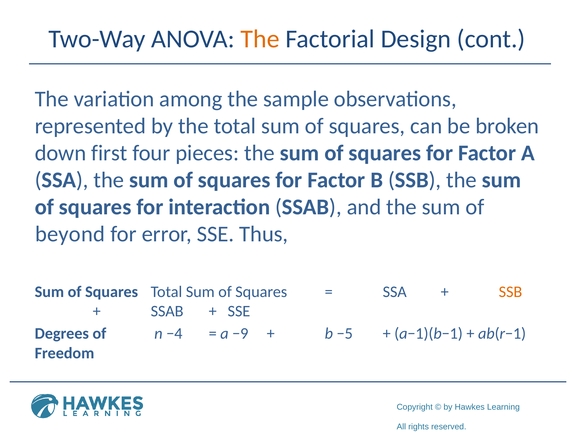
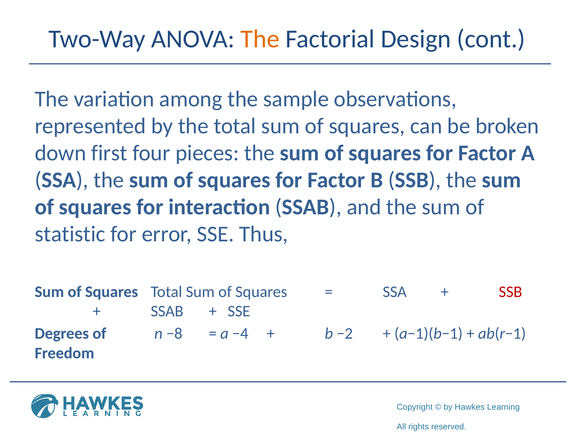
beyond: beyond -> statistic
SSB at (510, 292) colour: orange -> red
−4: −4 -> −8
−9: −9 -> −4
−5: −5 -> −2
